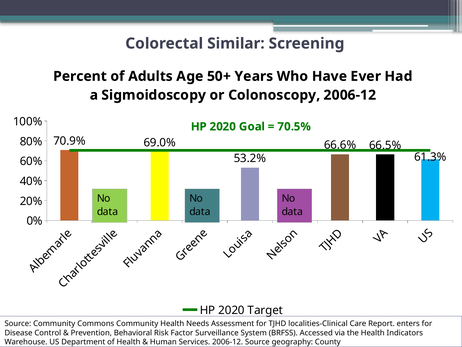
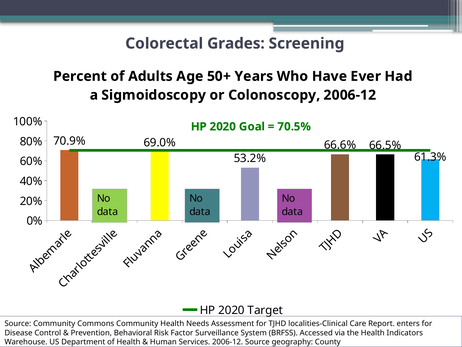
Similar: Similar -> Grades
